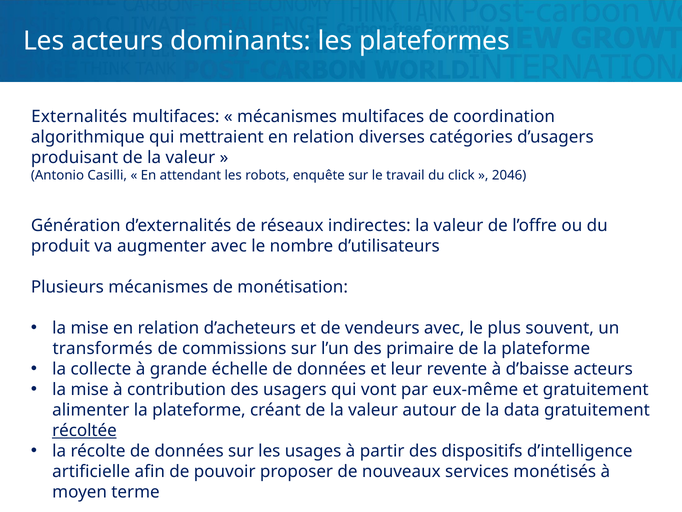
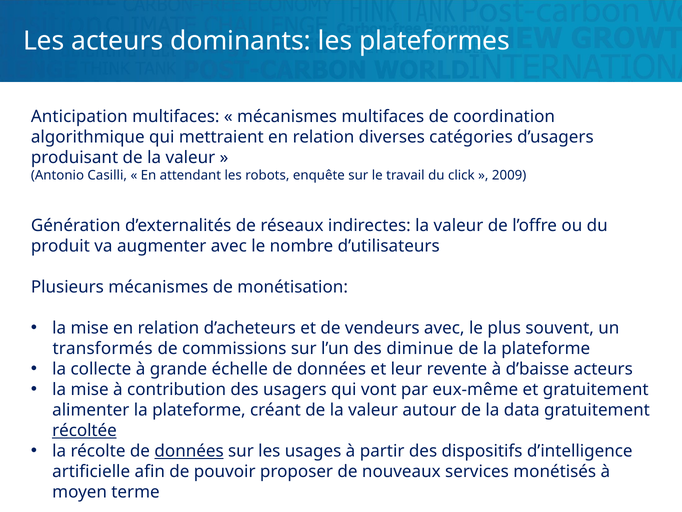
Externalités: Externalités -> Anticipation
2046: 2046 -> 2009
primaire: primaire -> diminue
données at (189, 451) underline: none -> present
